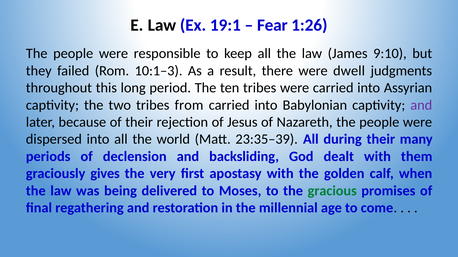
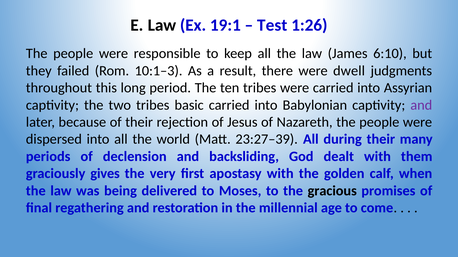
Fear: Fear -> Test
9:10: 9:10 -> 6:10
from: from -> basic
23:35–39: 23:35–39 -> 23:27–39
gracious colour: green -> black
